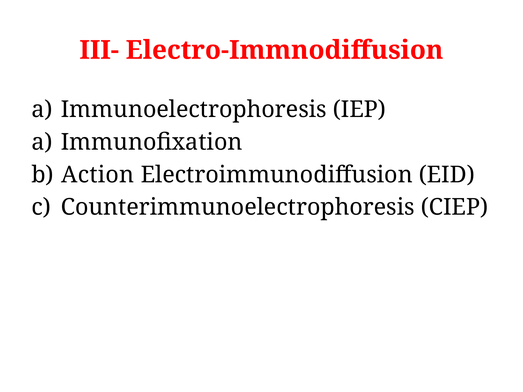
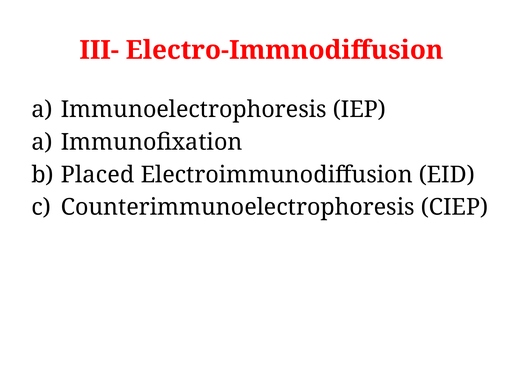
Action: Action -> Placed
